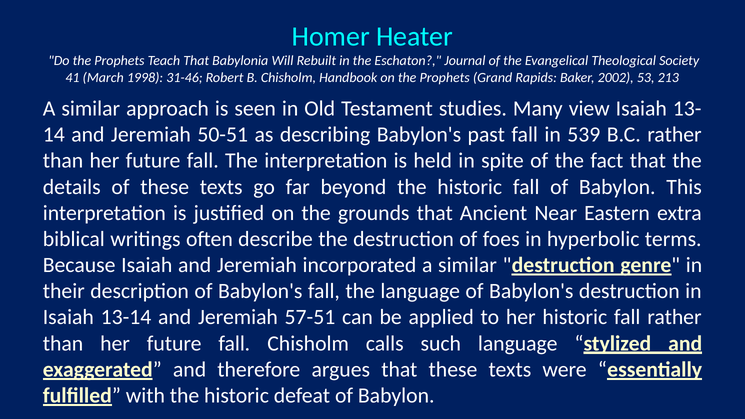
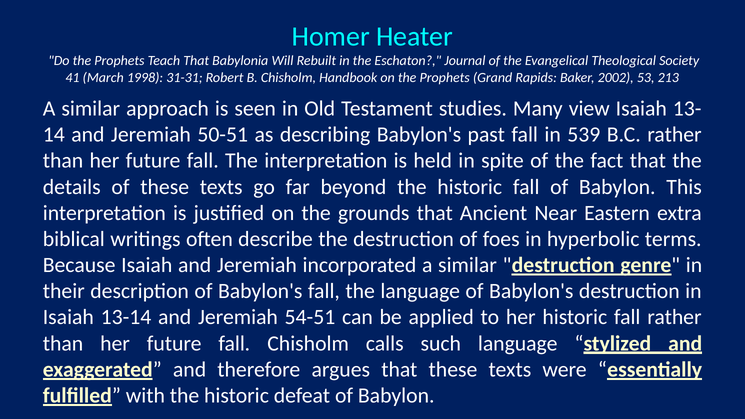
31-46: 31-46 -> 31-31
57-51: 57-51 -> 54-51
